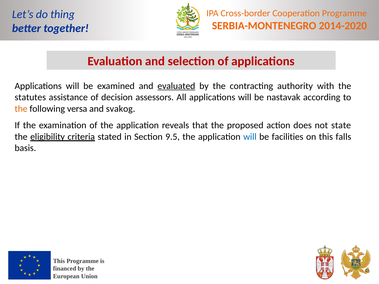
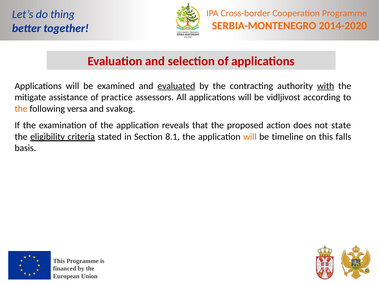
with underline: none -> present
statutes: statutes -> mitigate
decision: decision -> practice
nastavak: nastavak -> vidljivost
9.5: 9.5 -> 8.1
will at (250, 137) colour: blue -> orange
facilities: facilities -> timeline
